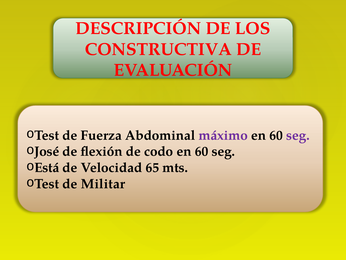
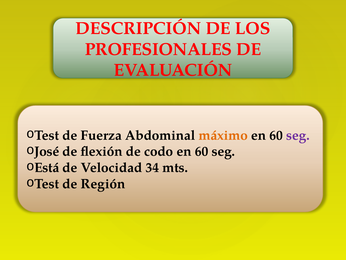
CONSTRUCTIVA: CONSTRUCTIVA -> PROFESIONALES
máximo colour: purple -> orange
65: 65 -> 34
Militar: Militar -> Región
